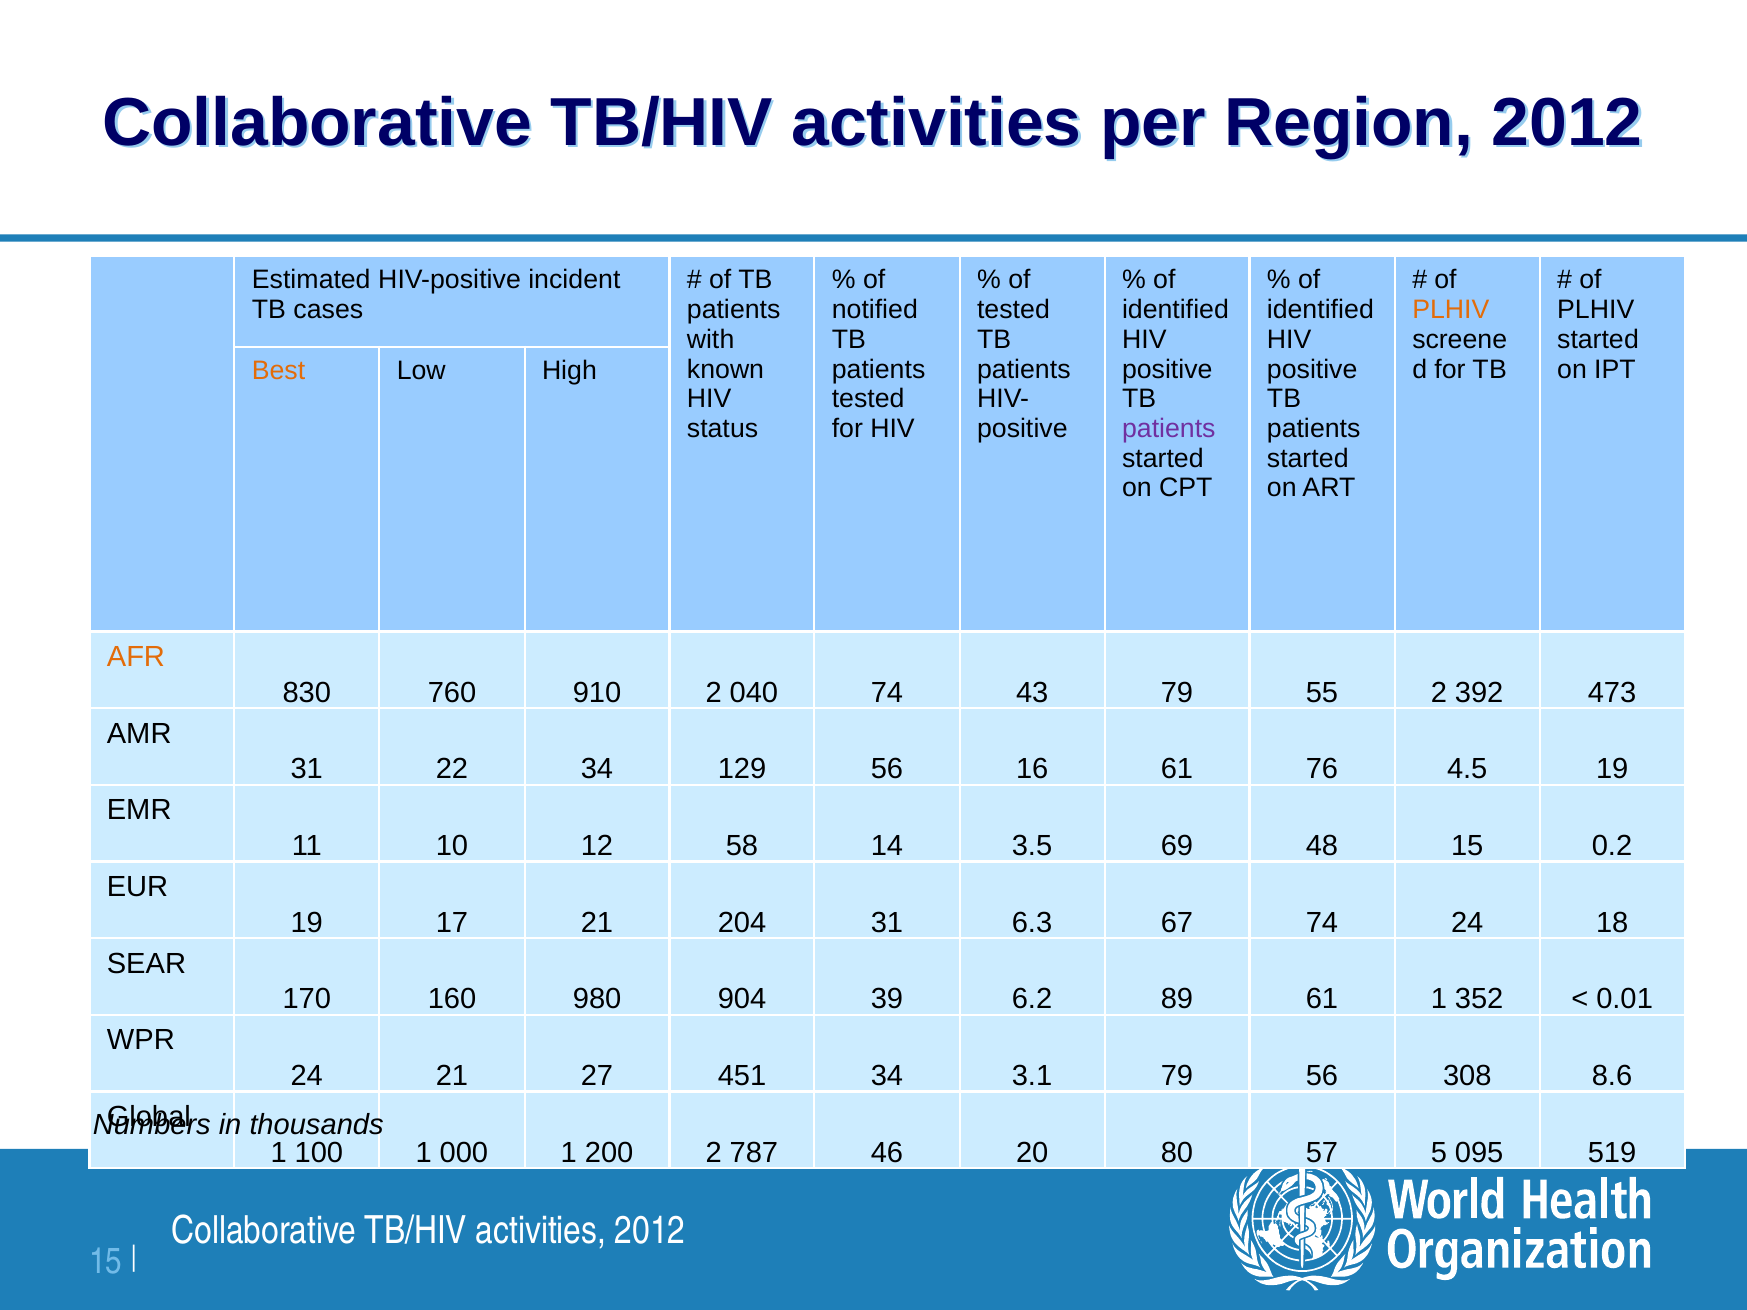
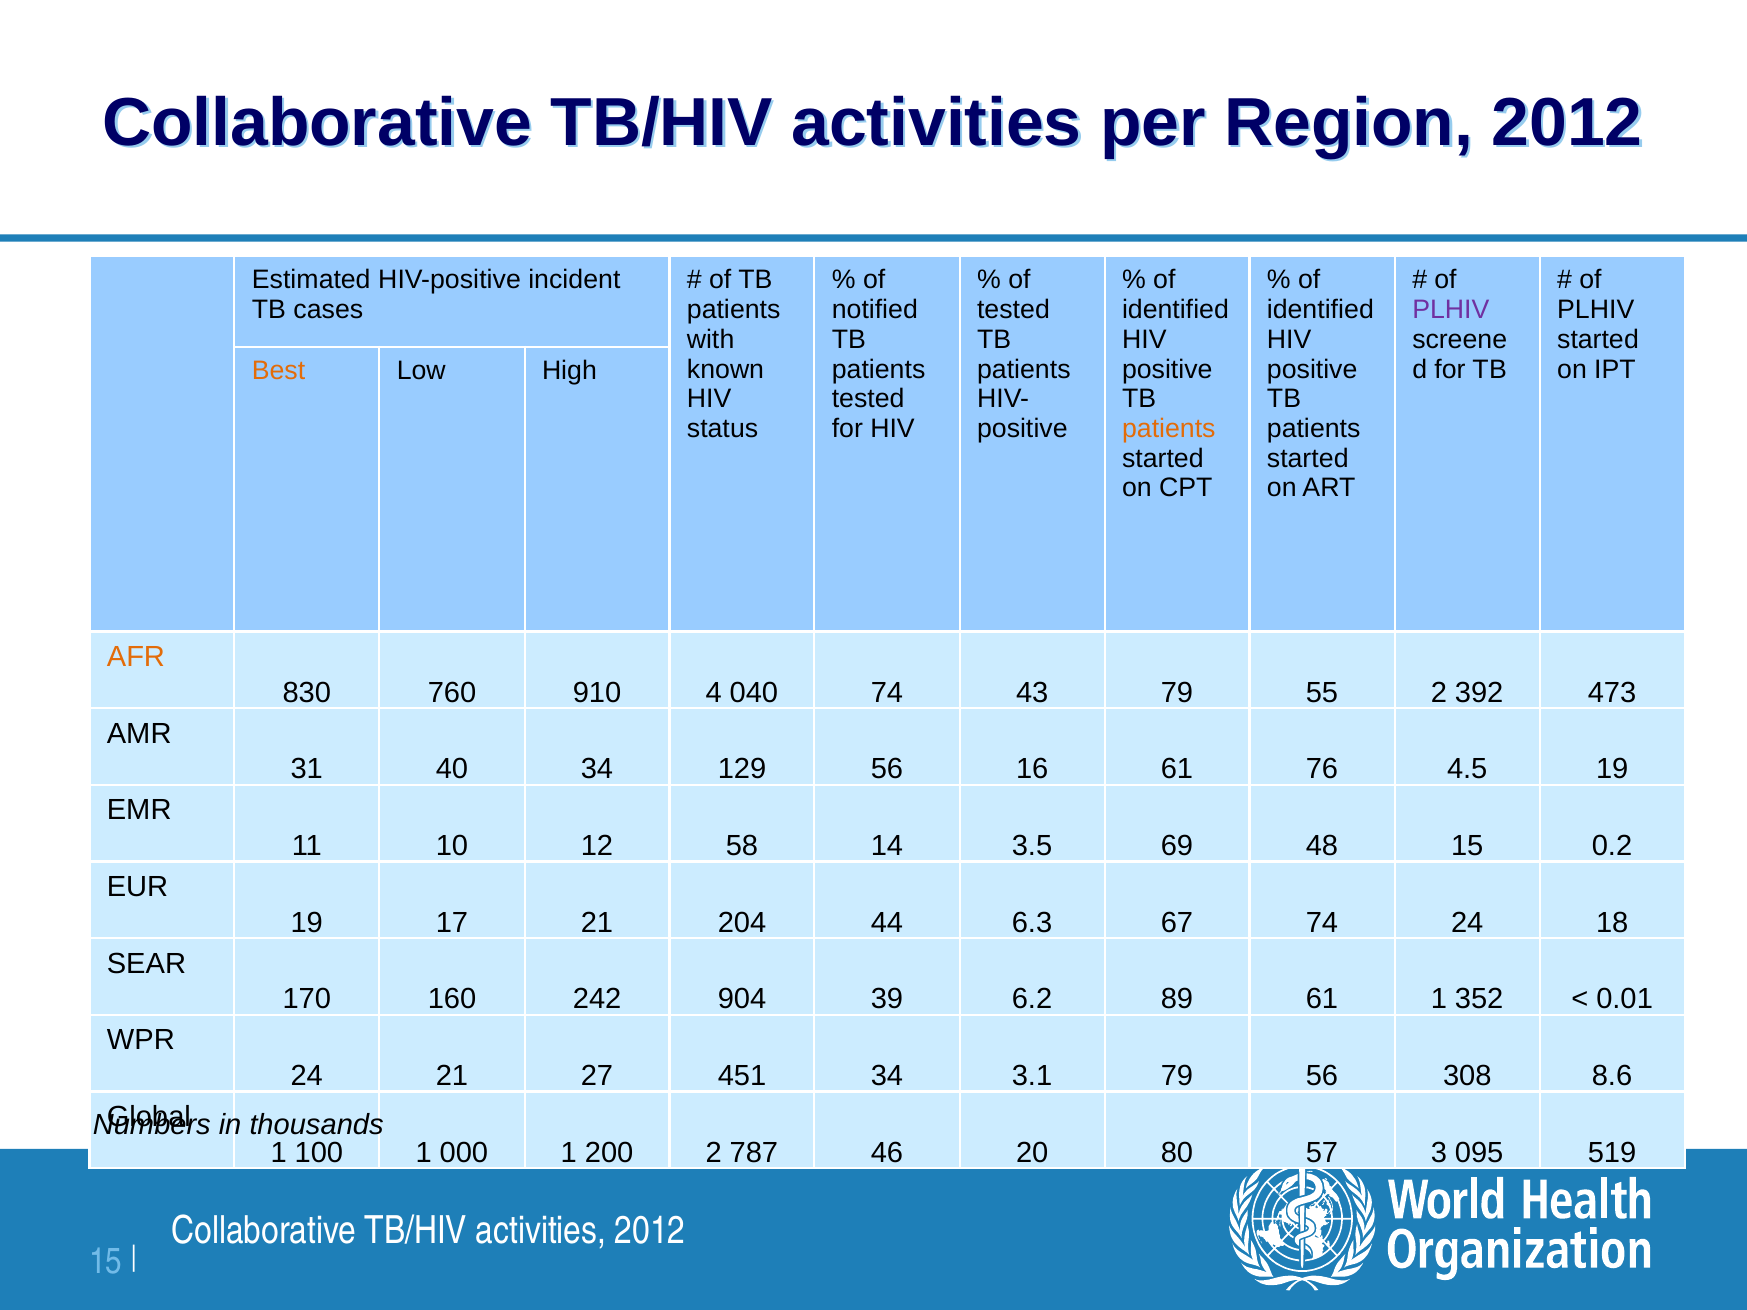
PLHIV at (1451, 310) colour: orange -> purple
patients at (1169, 429) colour: purple -> orange
910 2: 2 -> 4
22: 22 -> 40
204 31: 31 -> 44
980: 980 -> 242
5: 5 -> 3
